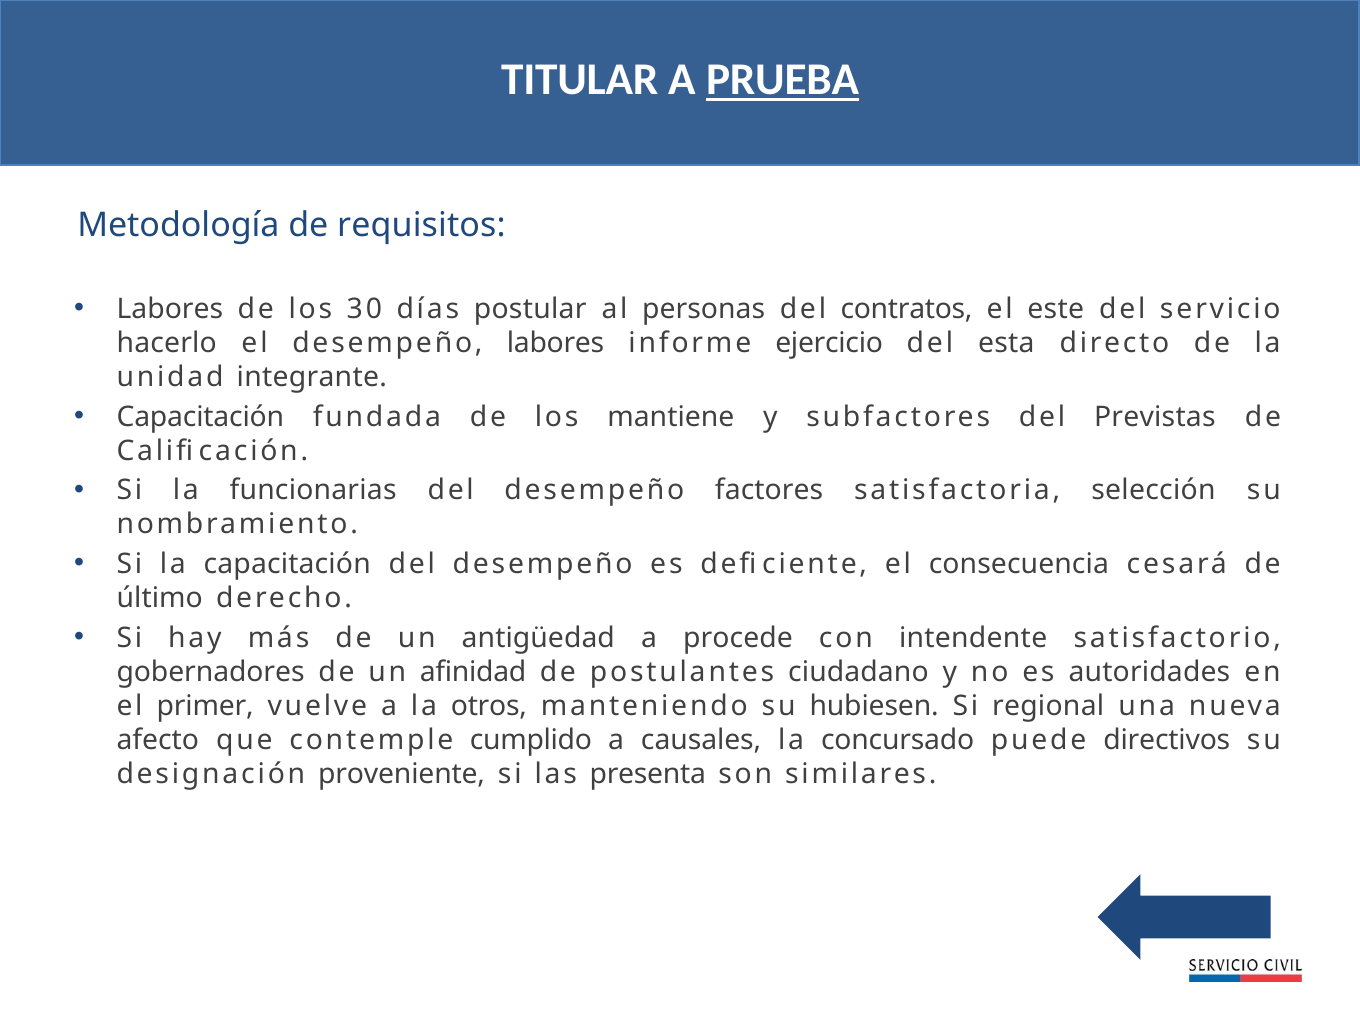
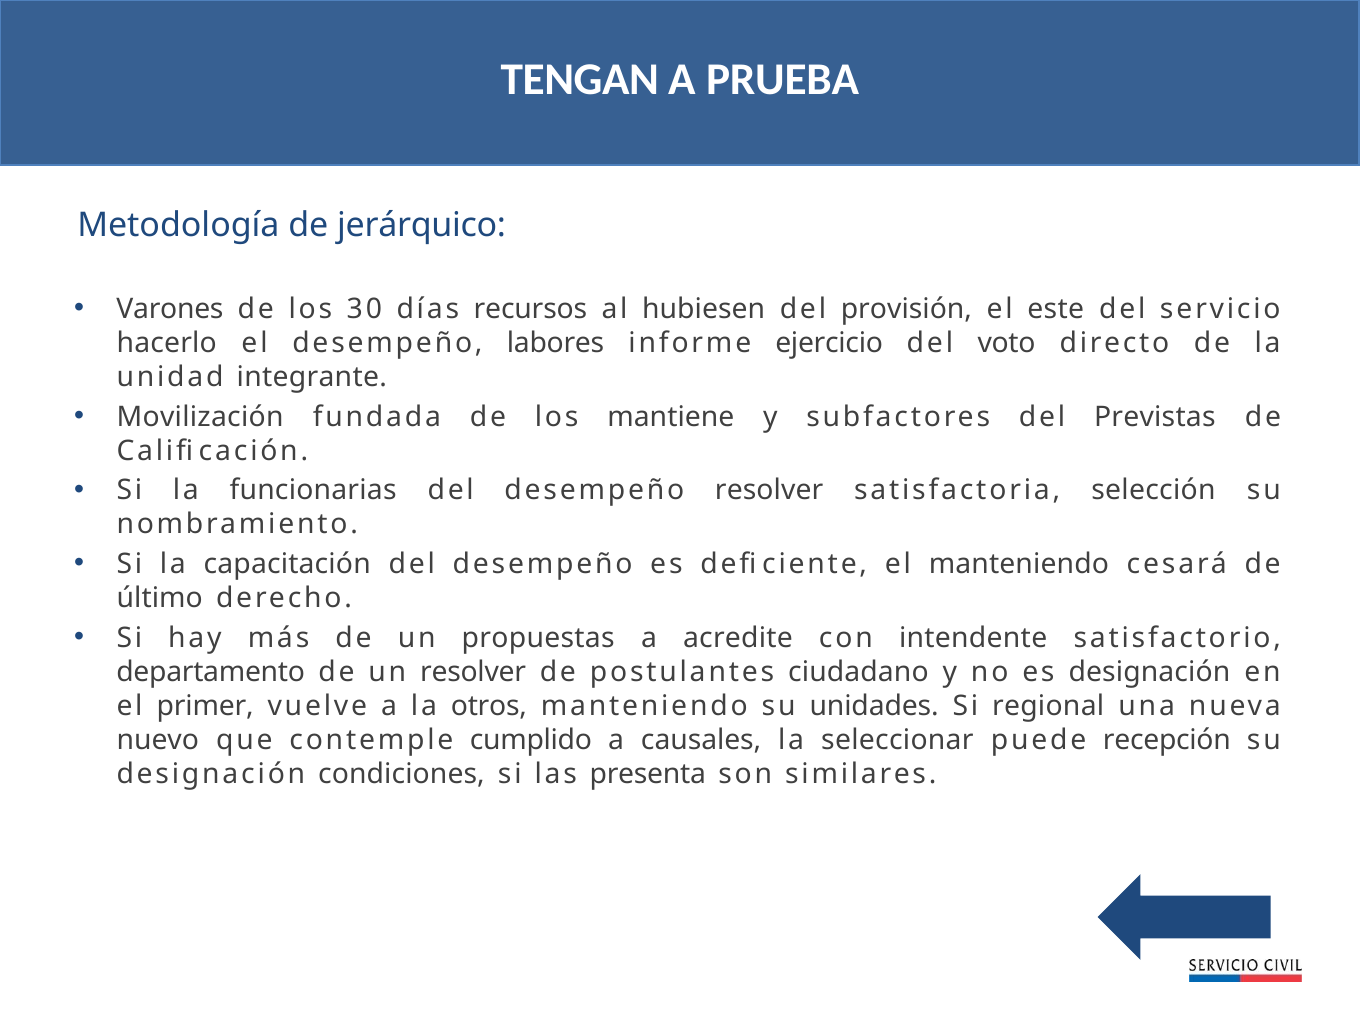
TITULAR: TITULAR -> TENGAN
PRUEBA underline: present -> none
requisitos: requisitos -> jerárquico
Labores at (170, 309): Labores -> Varones
postular: postular -> recursos
personas: personas -> hubiesen
contratos: contratos -> provisión
esta: esta -> voto
Capacitación at (200, 417): Capacitación -> Movilización
desempeño factores: factores -> resolver
el consecuencia: consecuencia -> manteniendo
antigüedad: antigüedad -> propuestas
procede: procede -> acredite
gobernadores: gobernadores -> departamento
un afinidad: afinidad -> resolver
es autoridades: autoridades -> designación
hubiesen: hubiesen -> unidades
afecto: afecto -> nuevo
concursado: concursado -> seleccionar
directivos: directivos -> recepción
proveniente: proveniente -> condiciones
